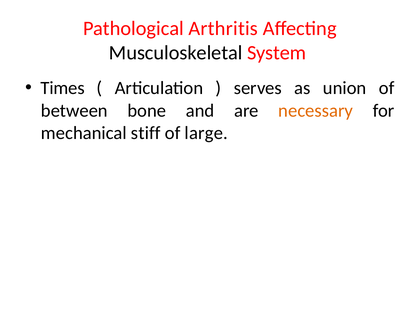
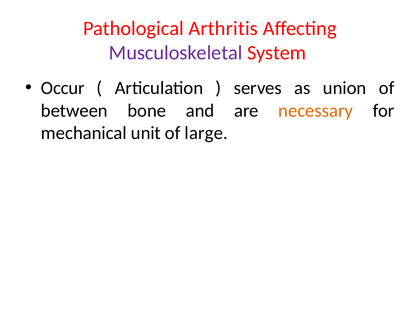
Musculoskeletal colour: black -> purple
Times: Times -> Occur
stiff: stiff -> unit
